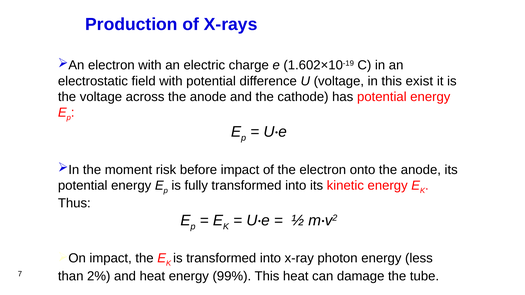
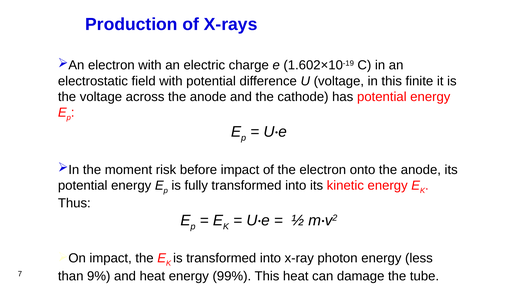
exist: exist -> finite
2%: 2% -> 9%
